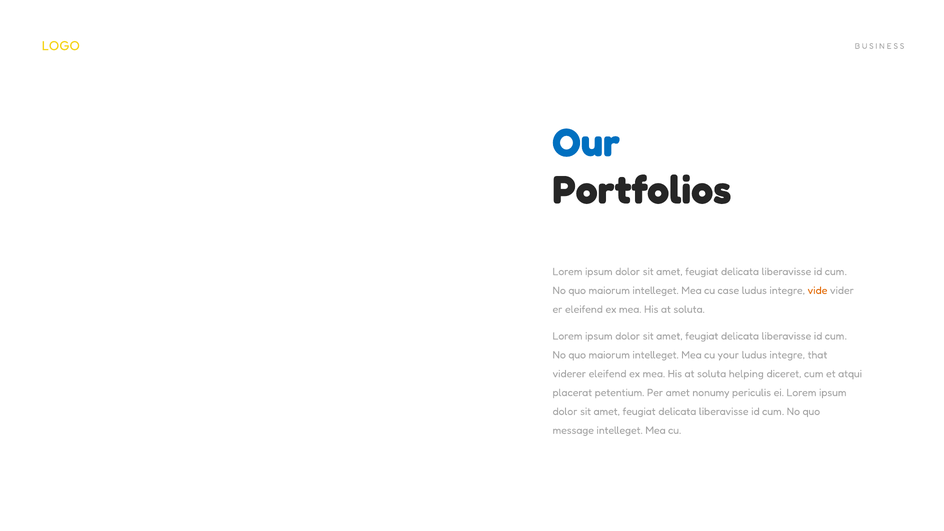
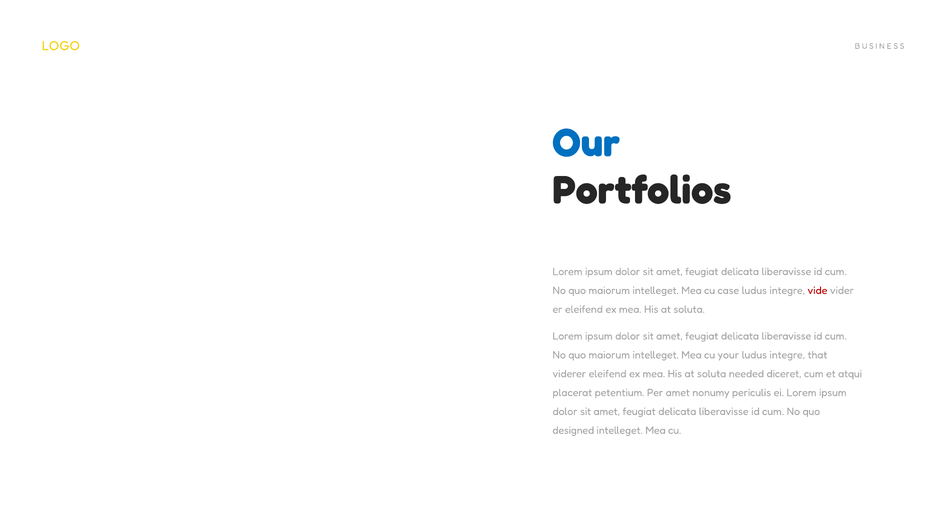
vide colour: orange -> red
helping: helping -> needed
message: message -> designed
